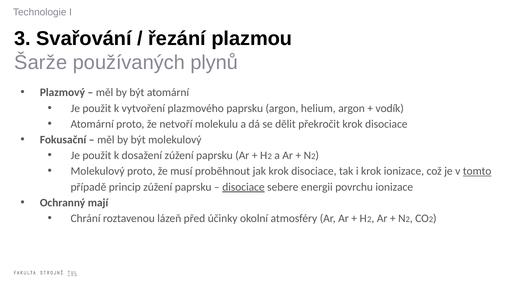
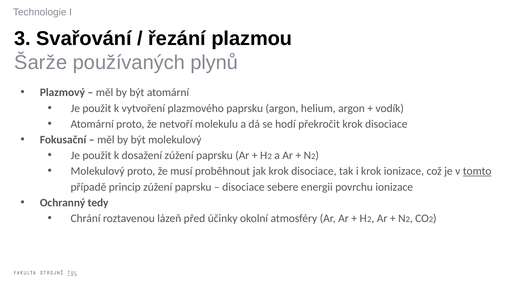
dělit: dělit -> hodí
disociace at (243, 187) underline: present -> none
mají: mají -> tedy
